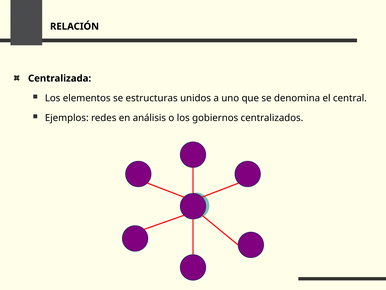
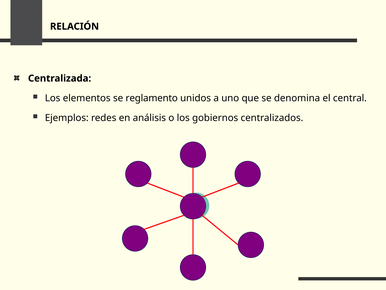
estructuras: estructuras -> reglamento
